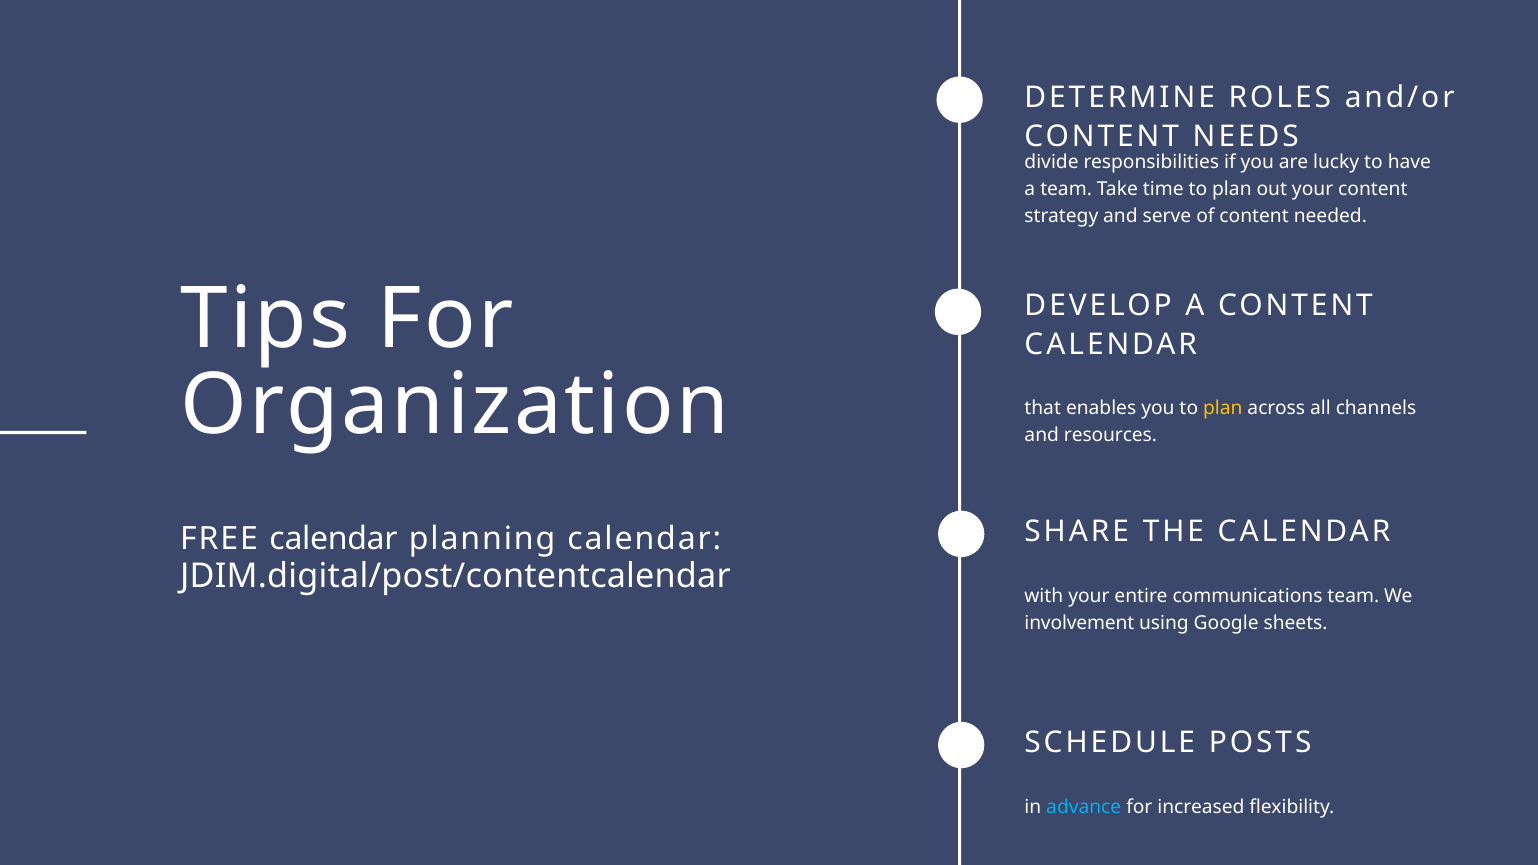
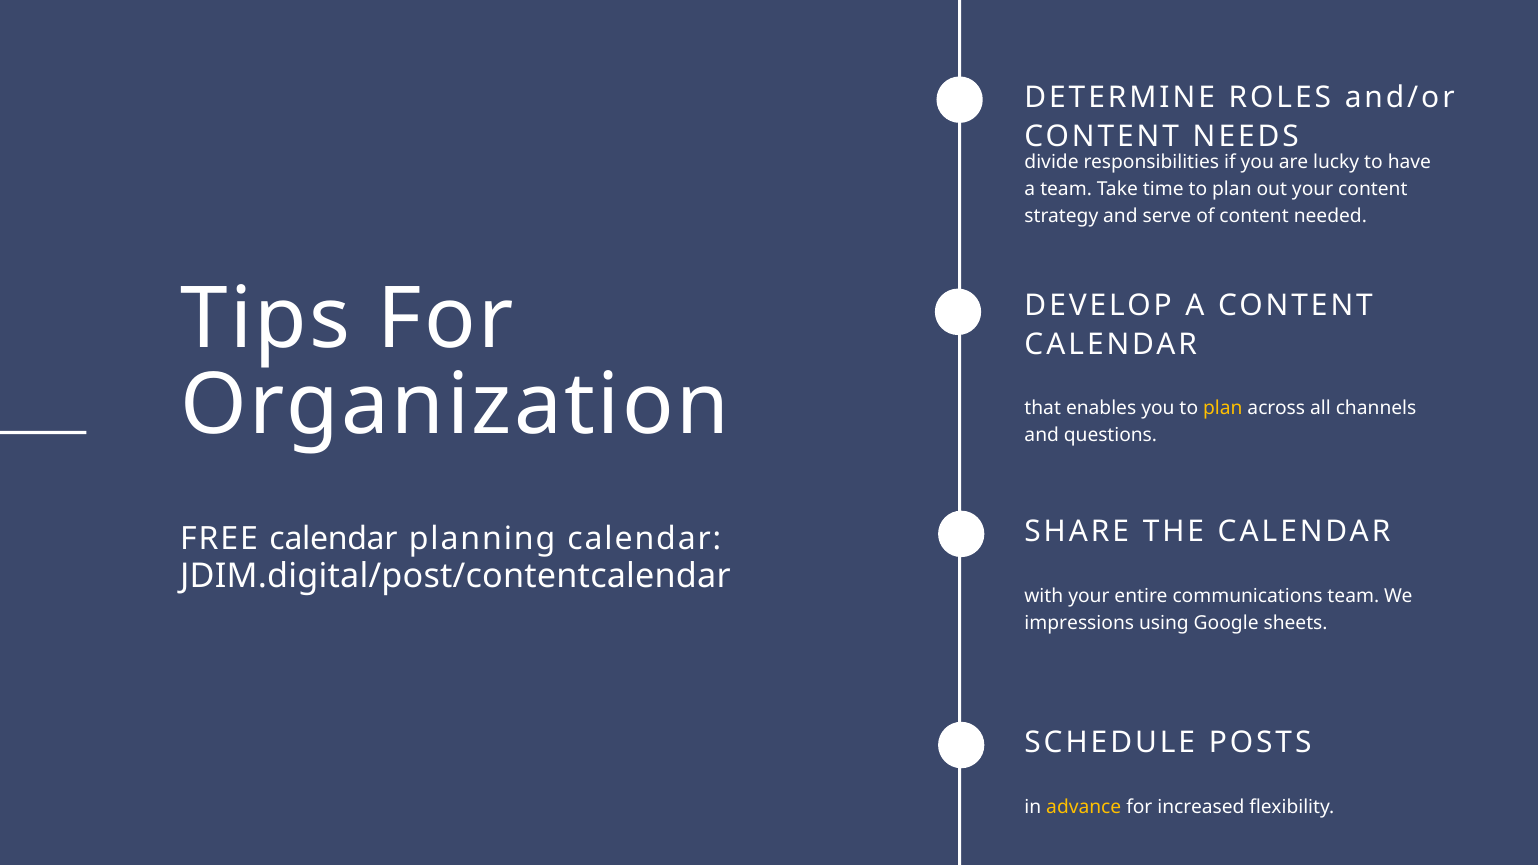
resources: resources -> questions
involvement: involvement -> impressions
advance colour: light blue -> yellow
